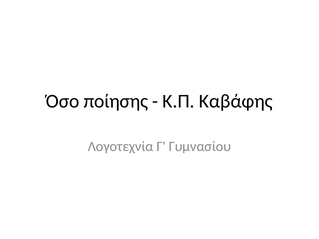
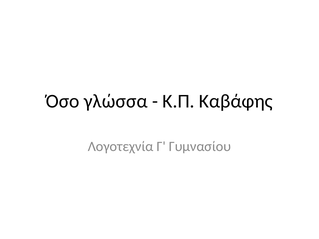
ποίησης: ποίησης -> γλώσσα
